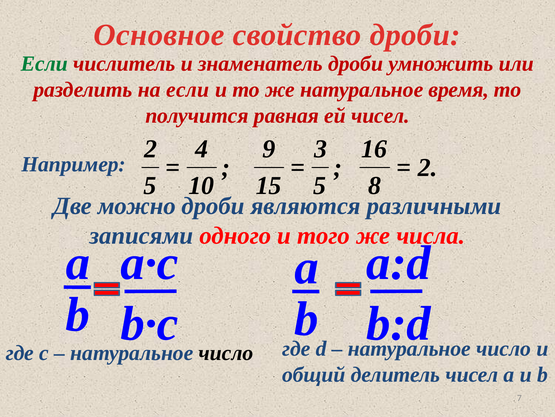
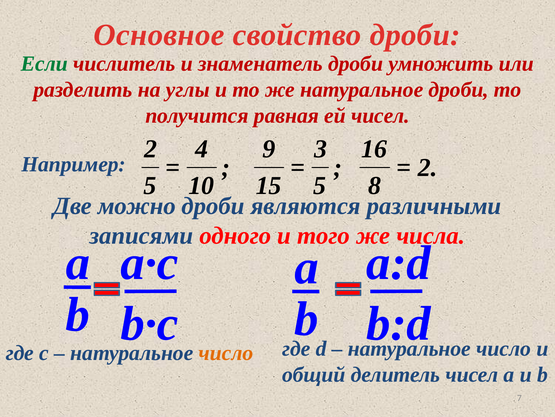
на если: если -> углы
натуральное время: время -> дроби
число at (226, 352) colour: black -> orange
